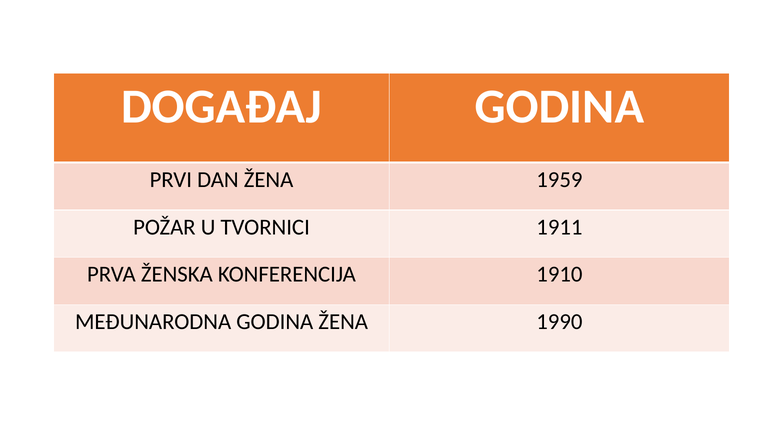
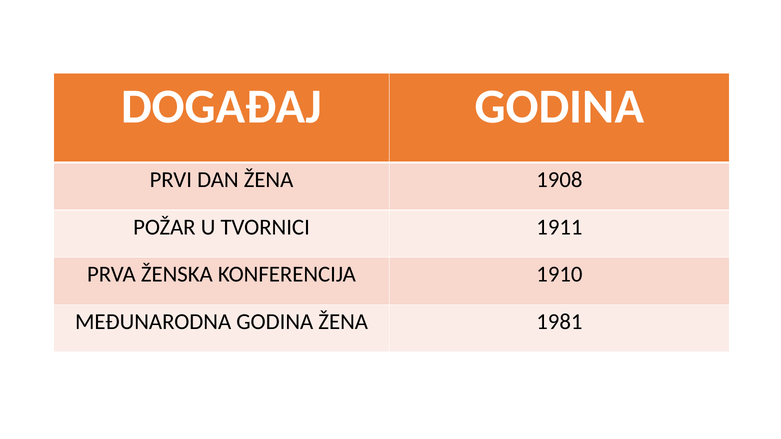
1959: 1959 -> 1908
1990: 1990 -> 1981
